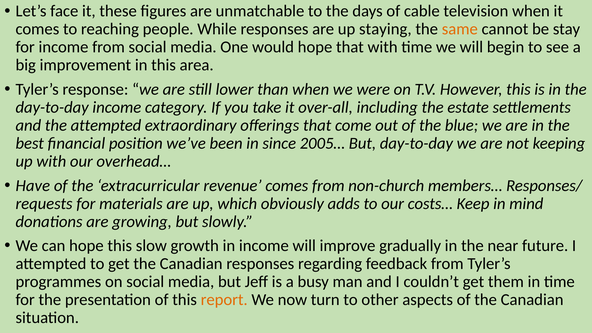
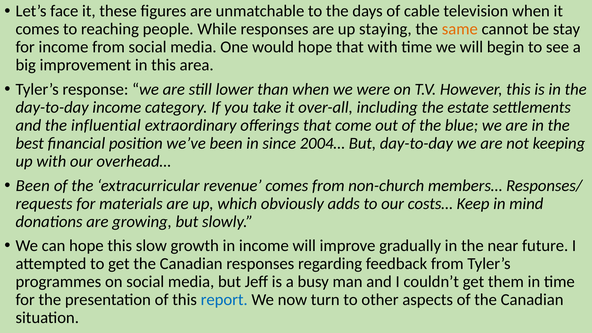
the attempted: attempted -> influential
2005…: 2005… -> 2004…
Have at (33, 186): Have -> Been
report colour: orange -> blue
